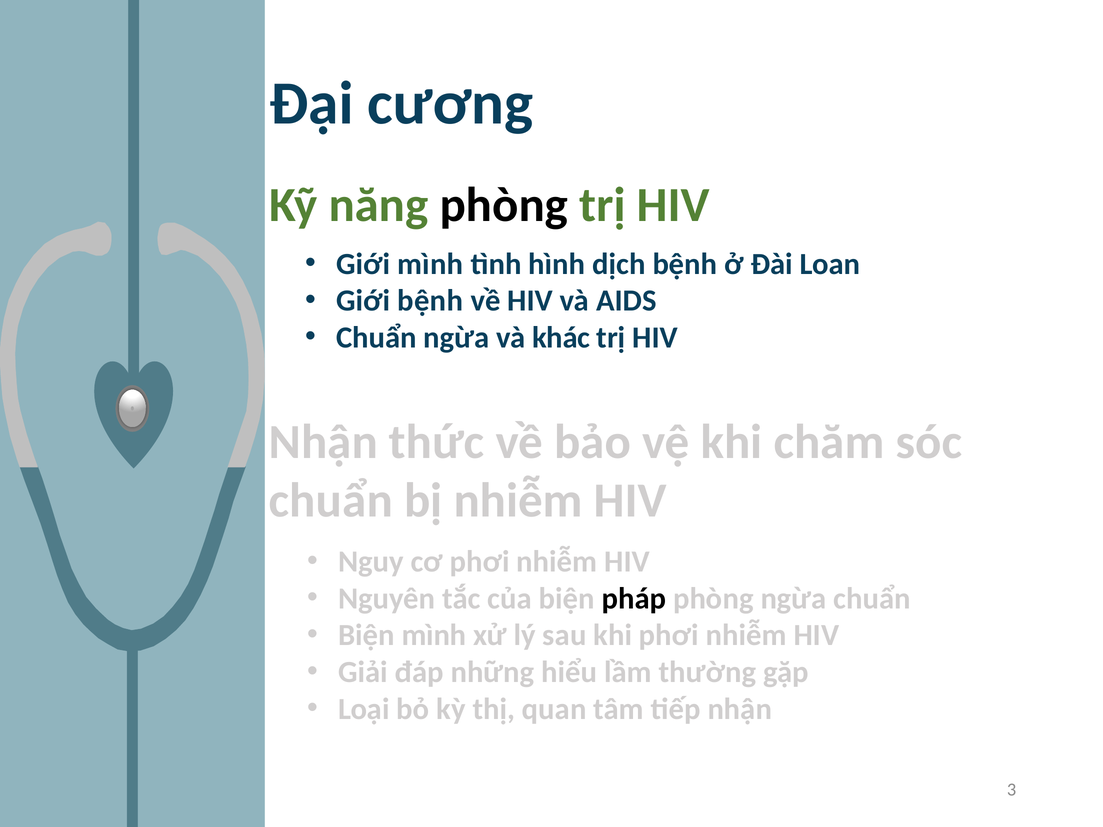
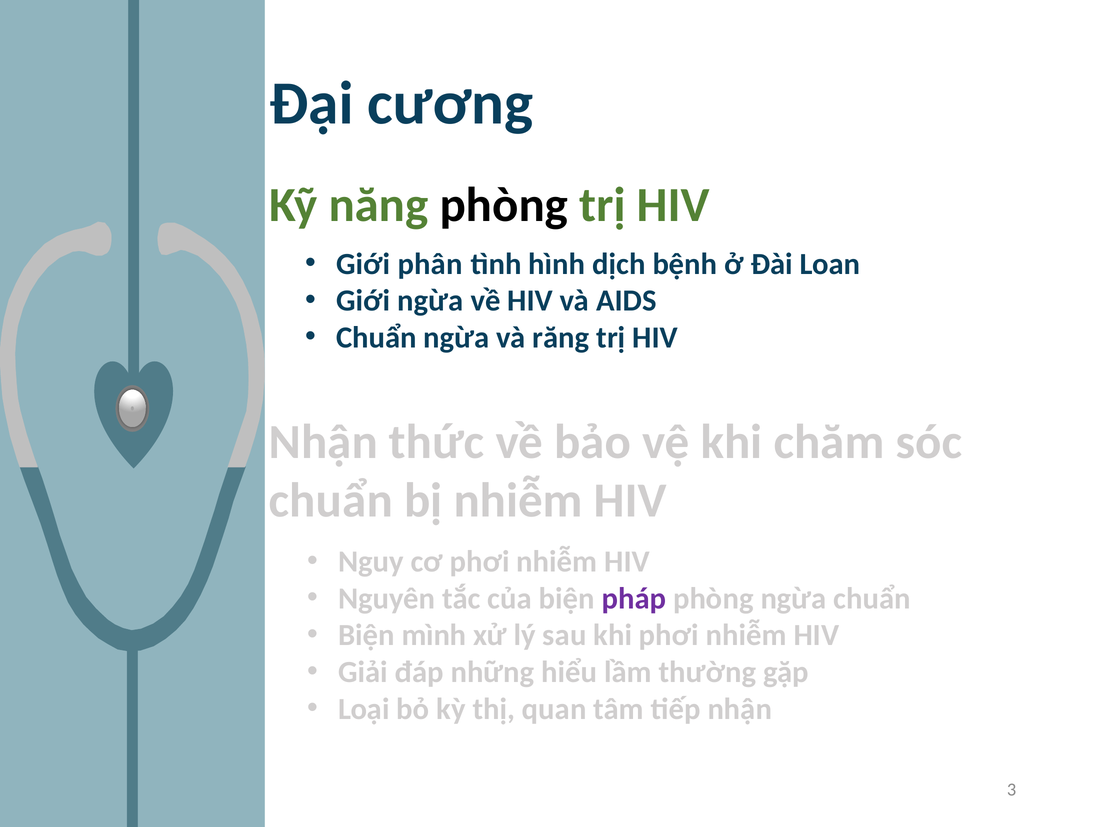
Giới mình: mình -> phân
Giới bệnh: bệnh -> ngừa
khác: khác -> răng
pháp colour: black -> purple
